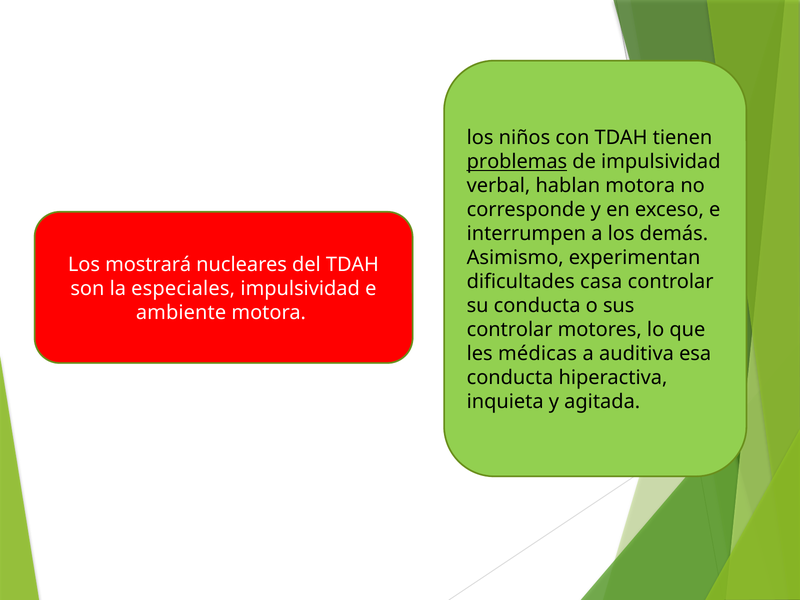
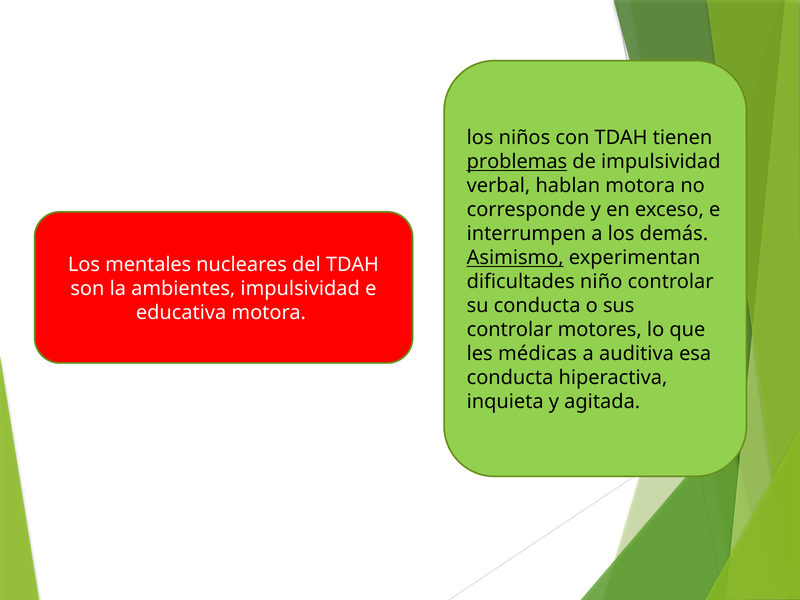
Asimismo underline: none -> present
mostrará: mostrará -> mentales
casa: casa -> niño
especiales: especiales -> ambientes
ambiente: ambiente -> educativa
